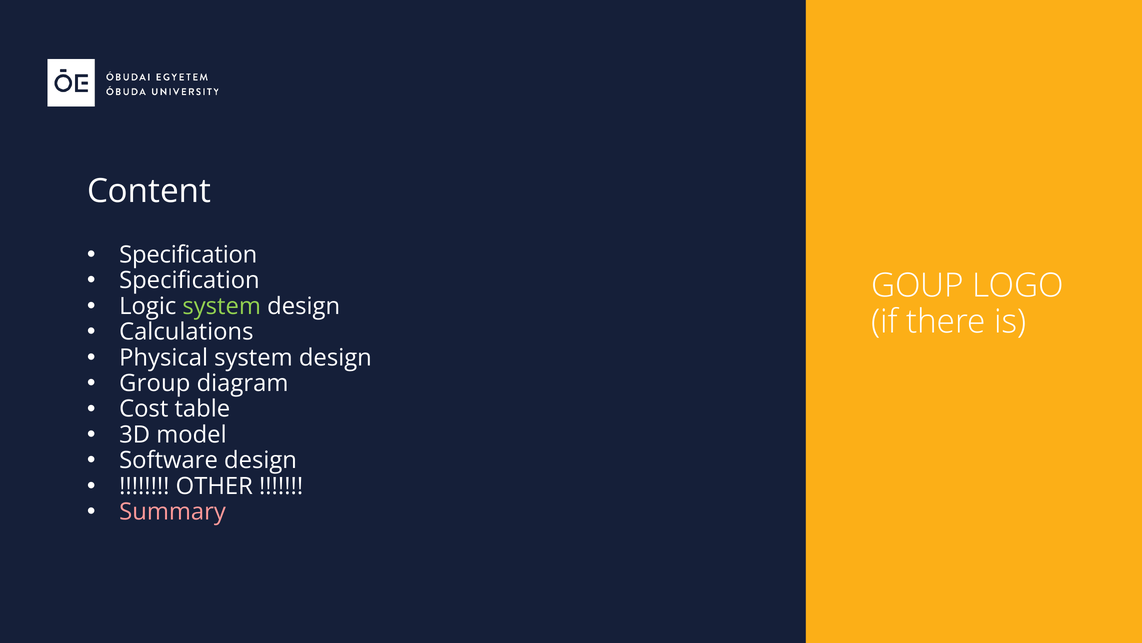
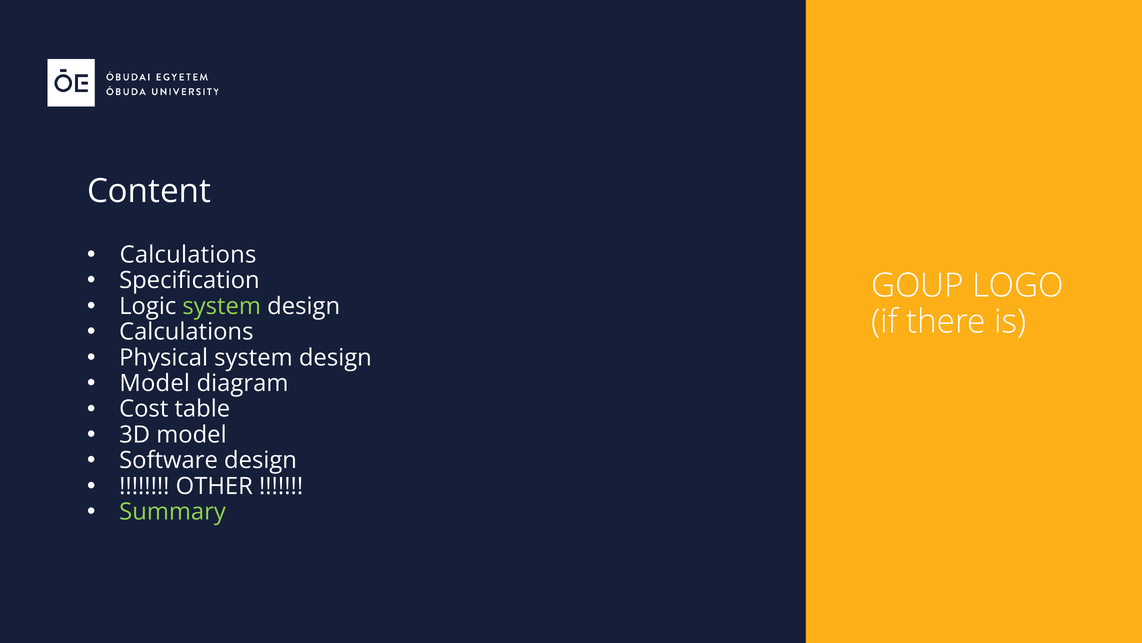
Specification at (188, 255): Specification -> Calculations
Group at (155, 383): Group -> Model
Summary colour: pink -> light green
